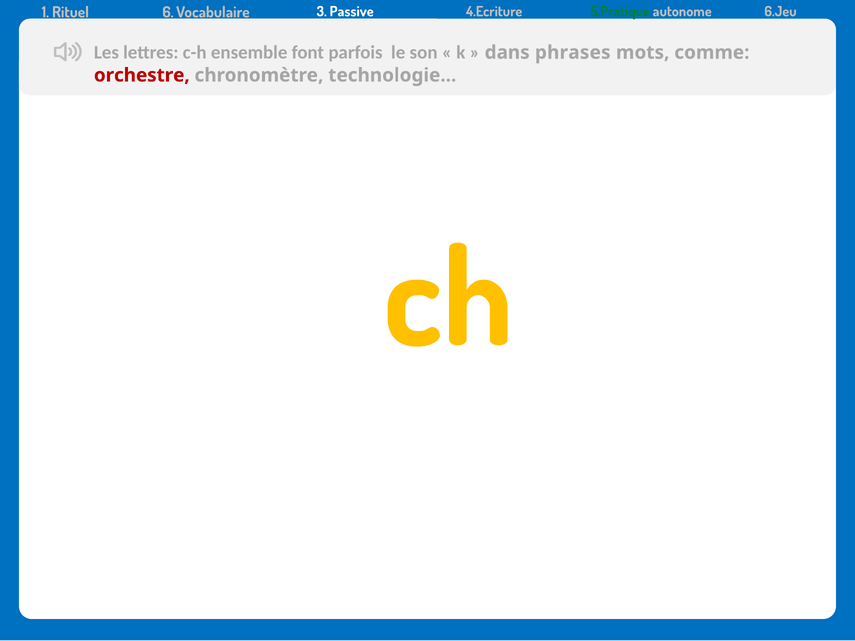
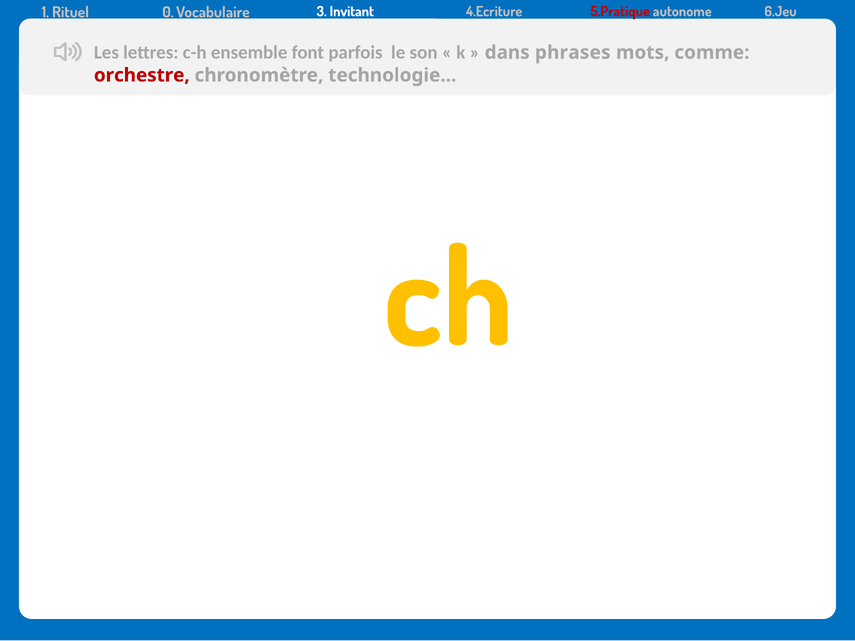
6: 6 -> 0
Passive: Passive -> Invitant
5.Pratique colour: green -> red
